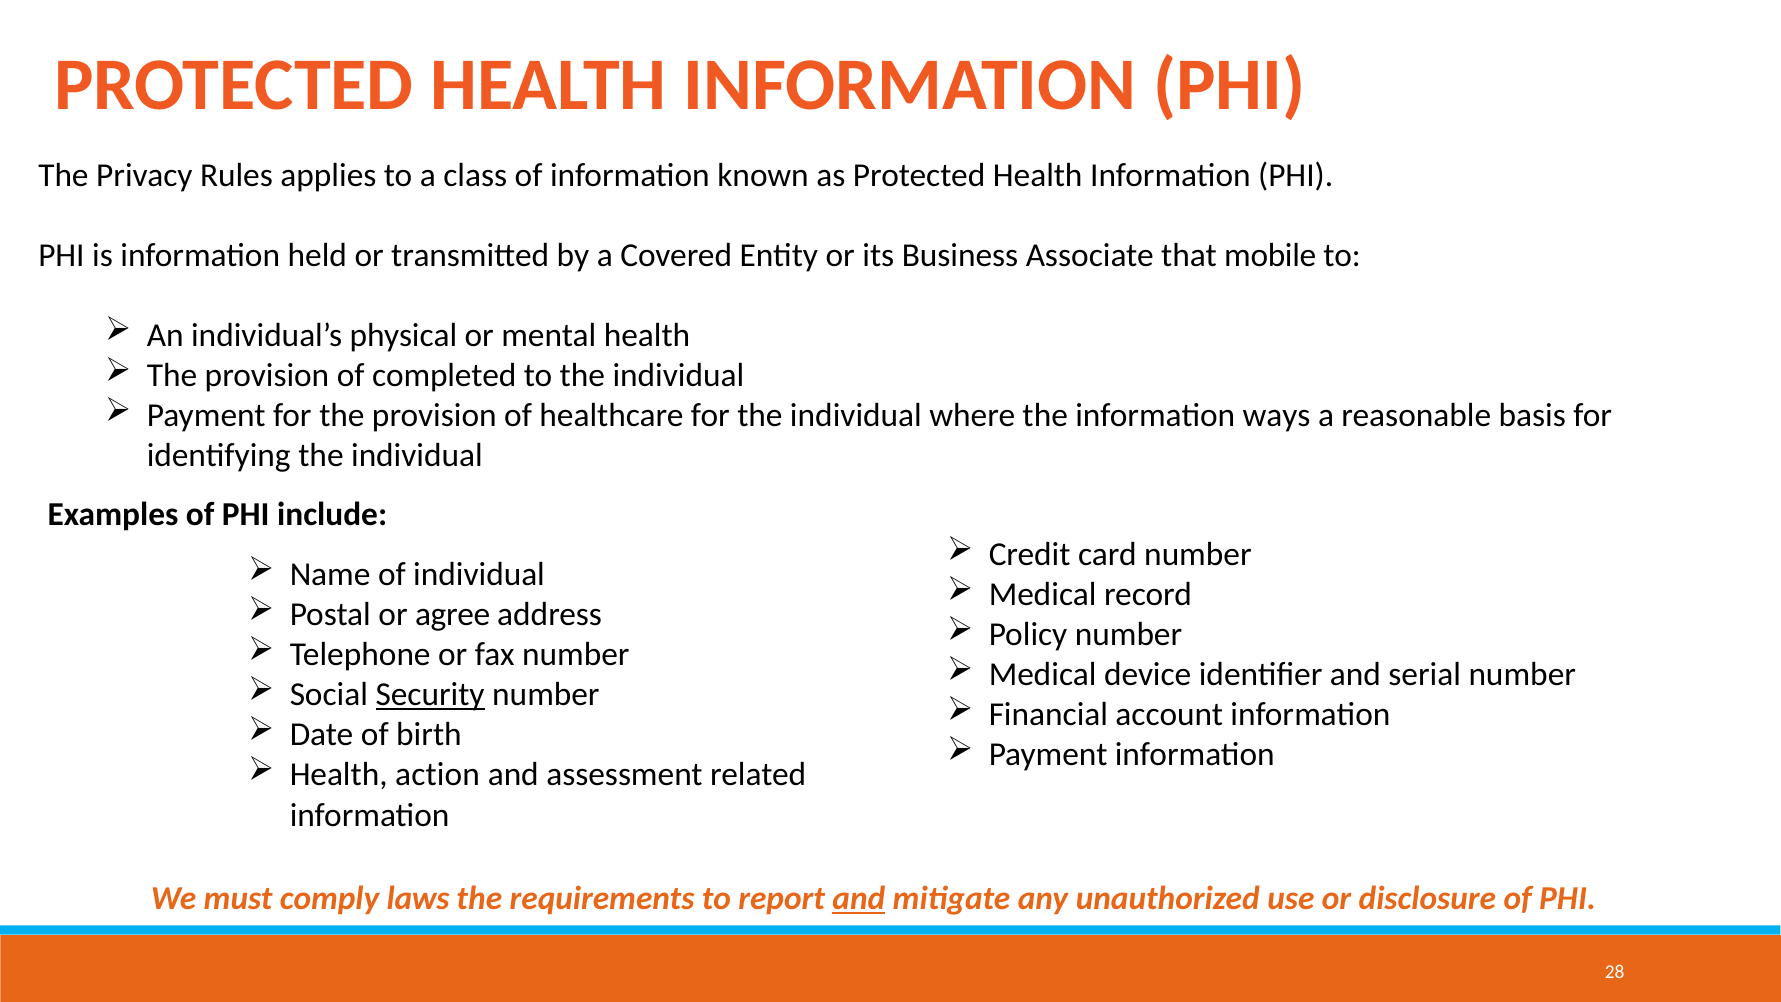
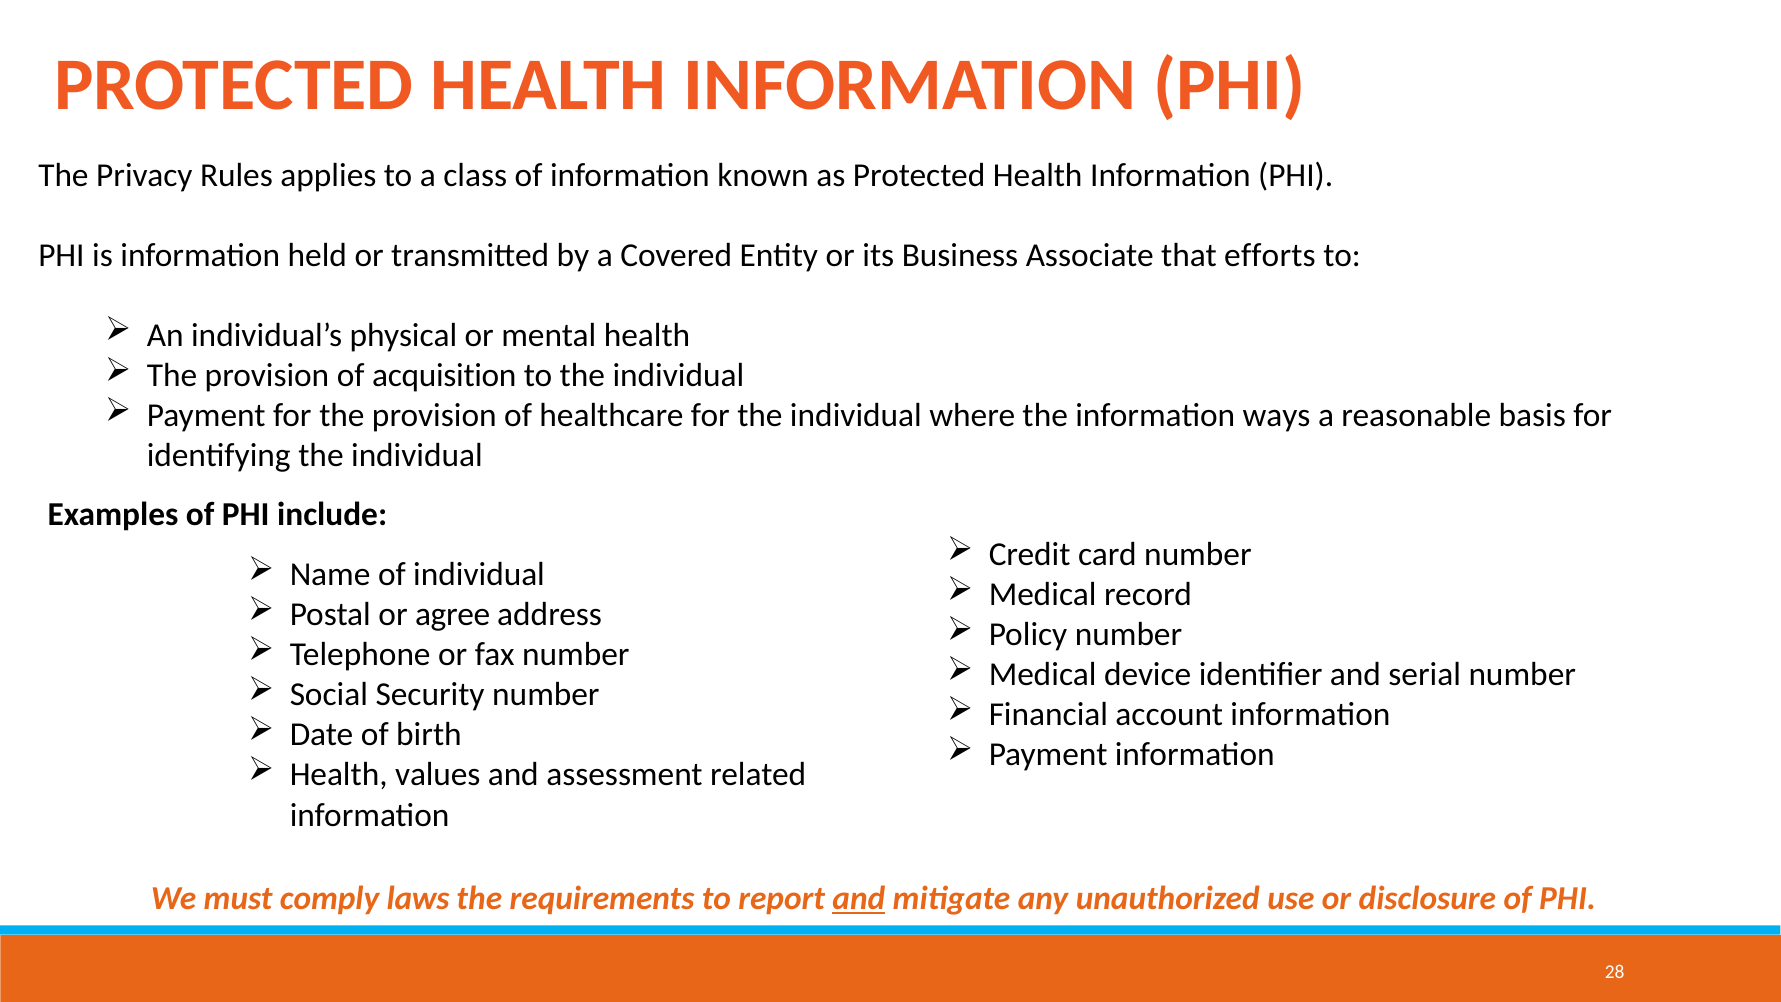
mobile: mobile -> efforts
completed: completed -> acquisition
Security underline: present -> none
action: action -> values
